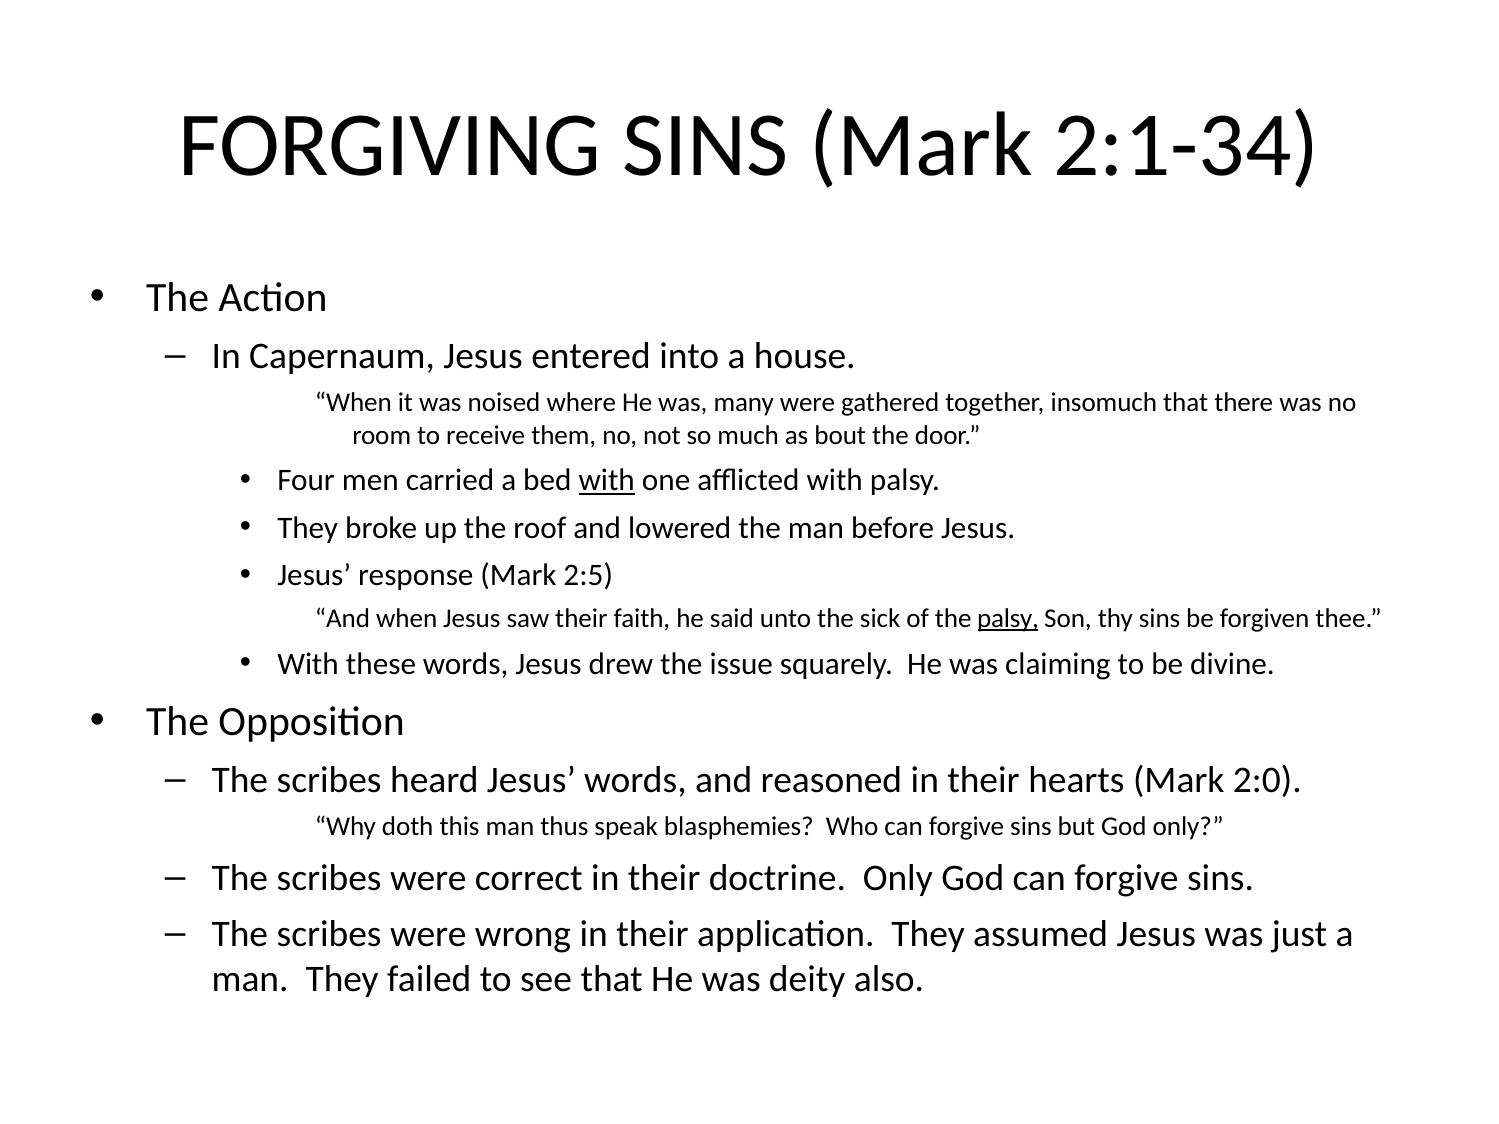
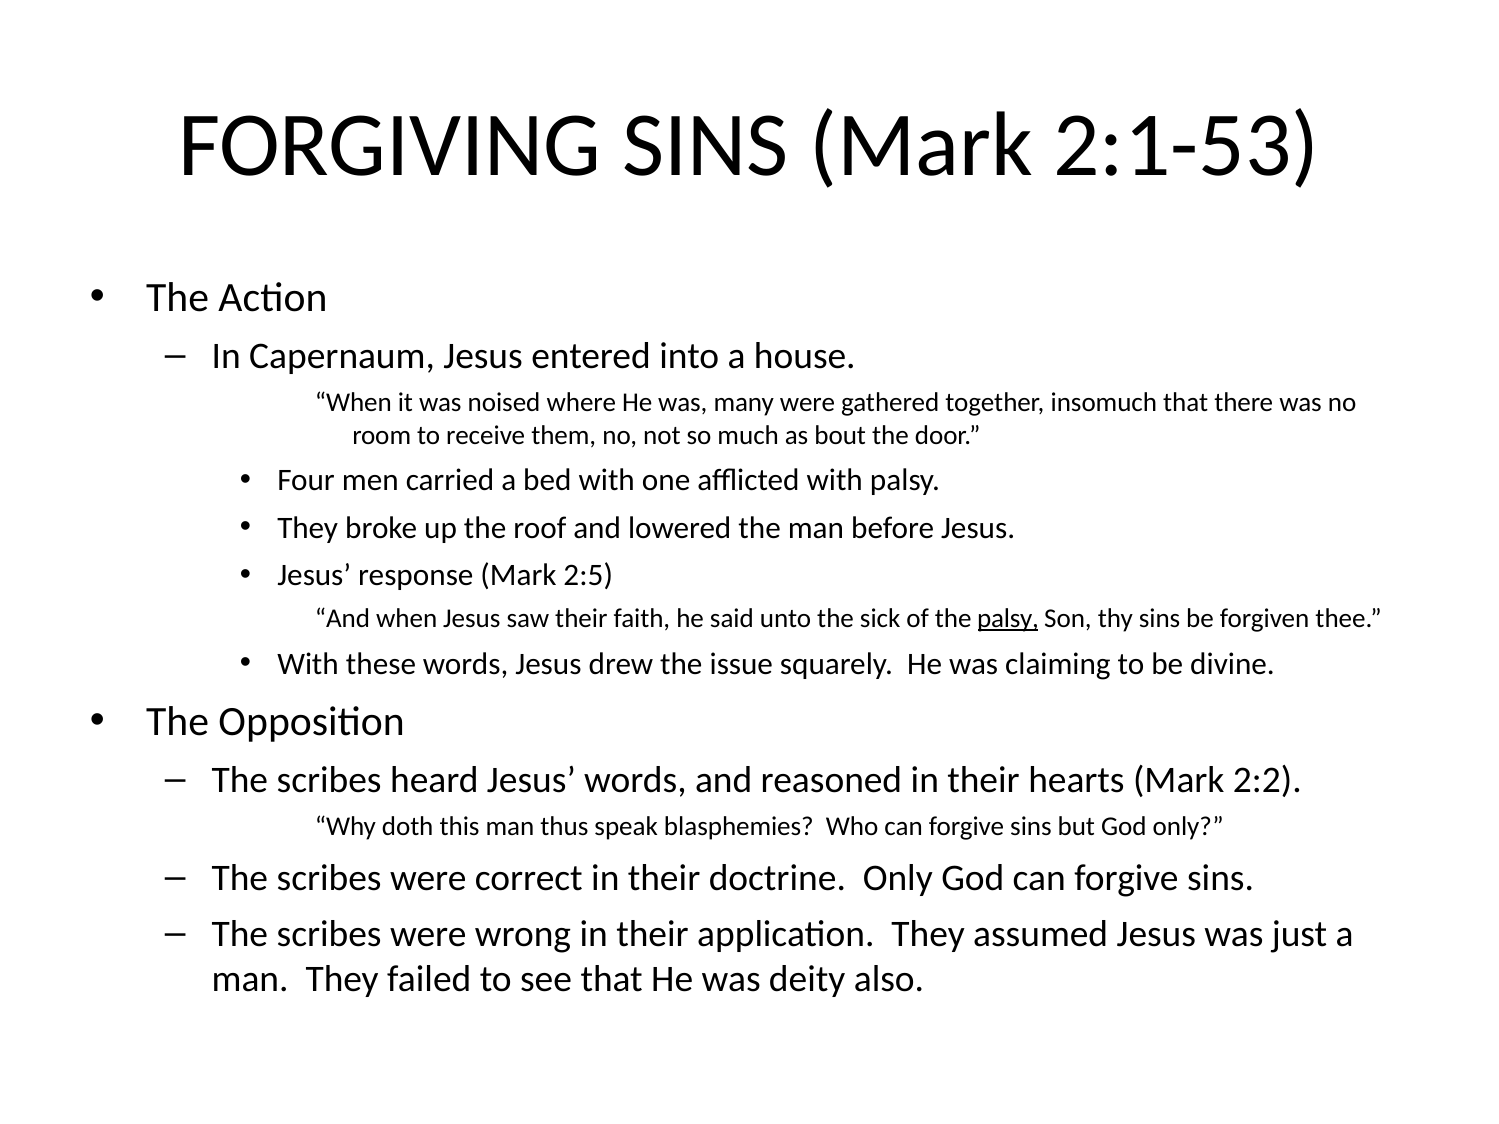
2:1-34: 2:1-34 -> 2:1-53
with at (607, 481) underline: present -> none
2:0: 2:0 -> 2:2
